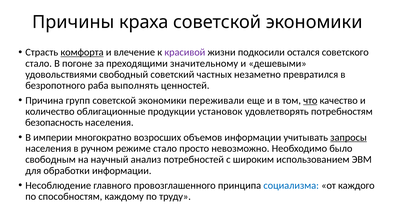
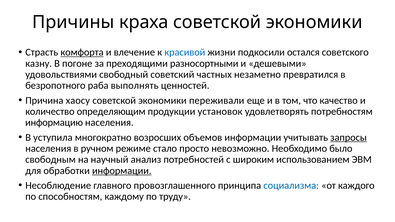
красивой colour: purple -> blue
стало at (39, 63): стало -> казну
значительному: значительному -> разносортными
групп: групп -> хаосу
что underline: present -> none
облигационные: облигационные -> определяющим
безопасность: безопасность -> информацию
империи: империи -> уступила
информации at (122, 171) underline: none -> present
